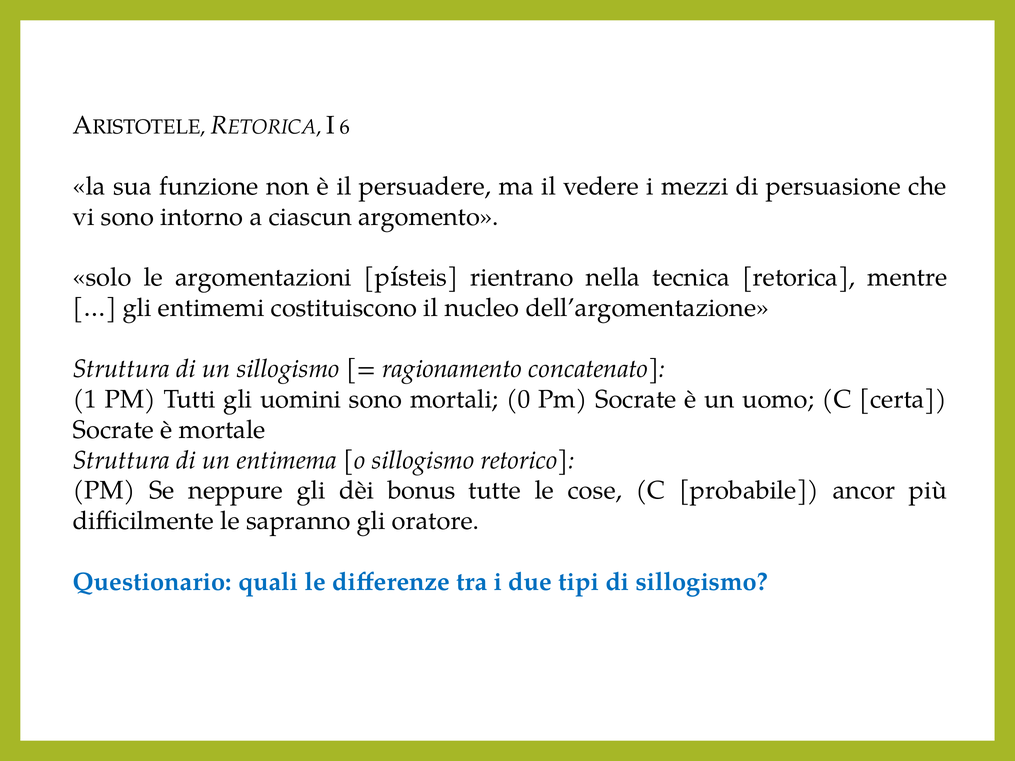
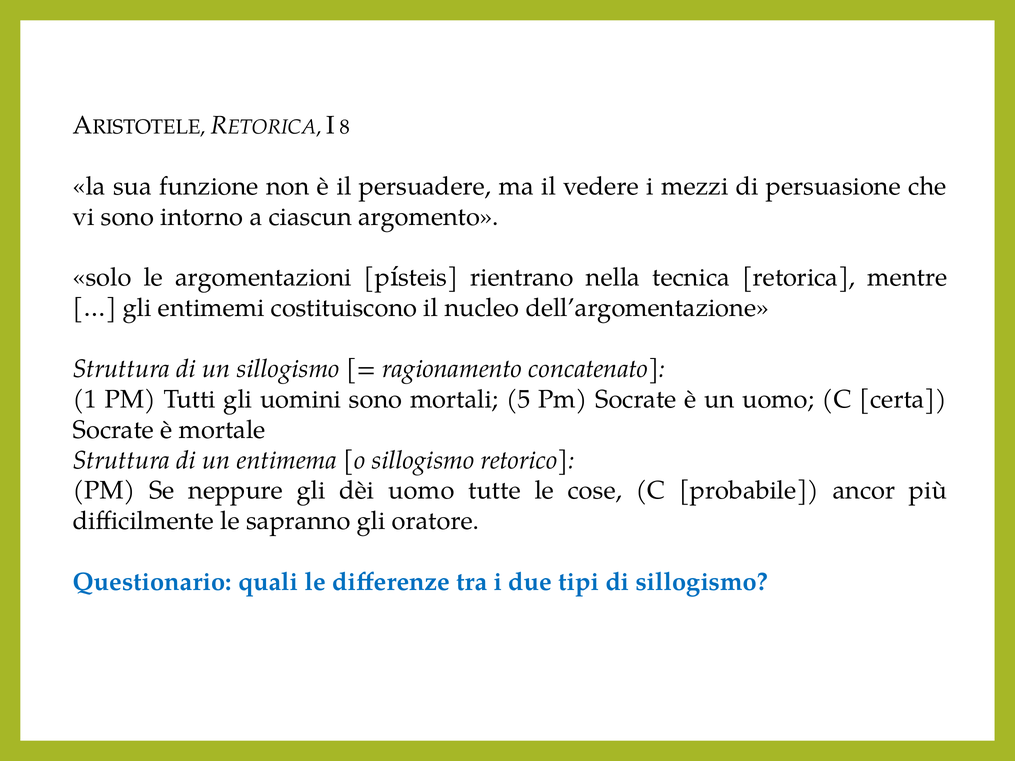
6: 6 -> 8
0: 0 -> 5
dèi bonus: bonus -> uomo
